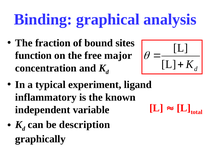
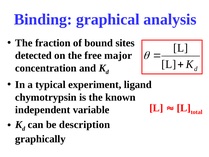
function: function -> detected
inflammatory: inflammatory -> chymotrypsin
